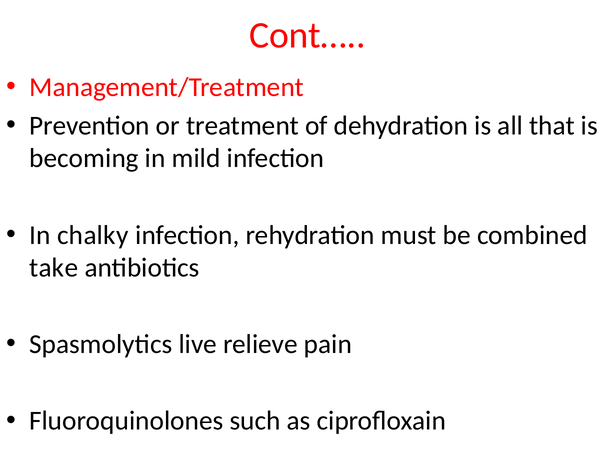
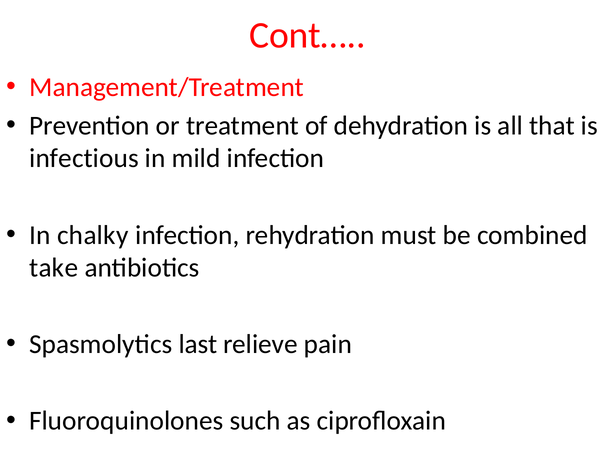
becoming: becoming -> infectious
live: live -> last
